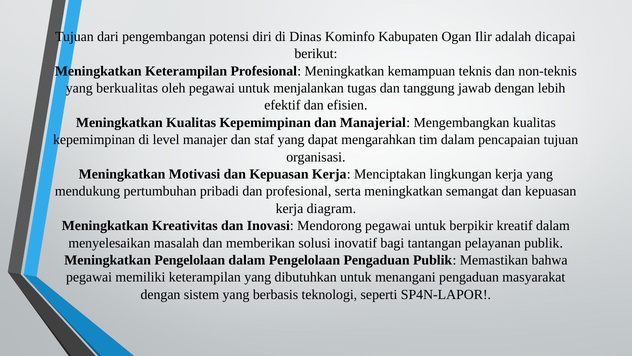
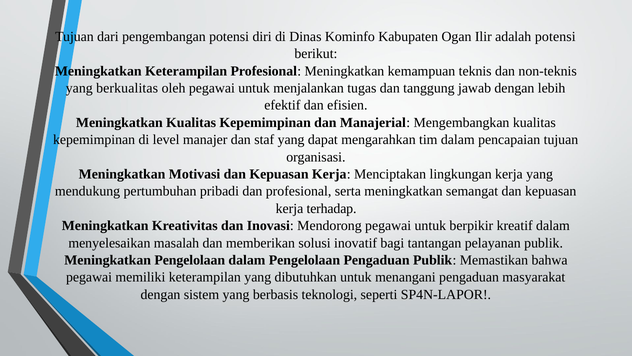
adalah dicapai: dicapai -> potensi
diagram: diagram -> terhadap
